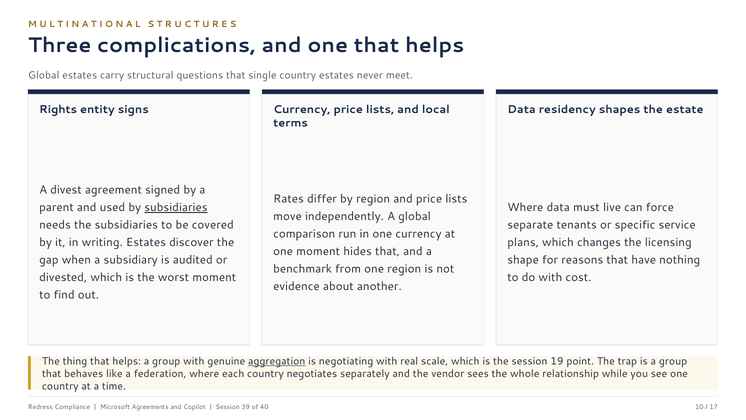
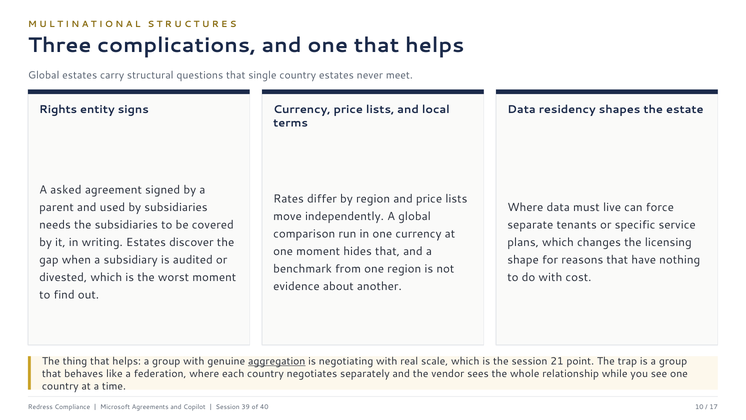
divest: divest -> asked
subsidiaries at (176, 207) underline: present -> none
19: 19 -> 21
